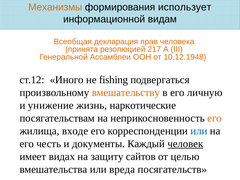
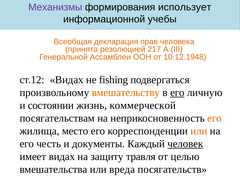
Механизмы colour: orange -> purple
видам: видам -> учебы
ст.12 Иного: Иного -> Видах
его at (177, 93) underline: none -> present
унижение: унижение -> состоянии
наркотические: наркотические -> коммерческой
входе: входе -> место
или at (199, 131) colour: blue -> orange
сайтов: сайтов -> травля
